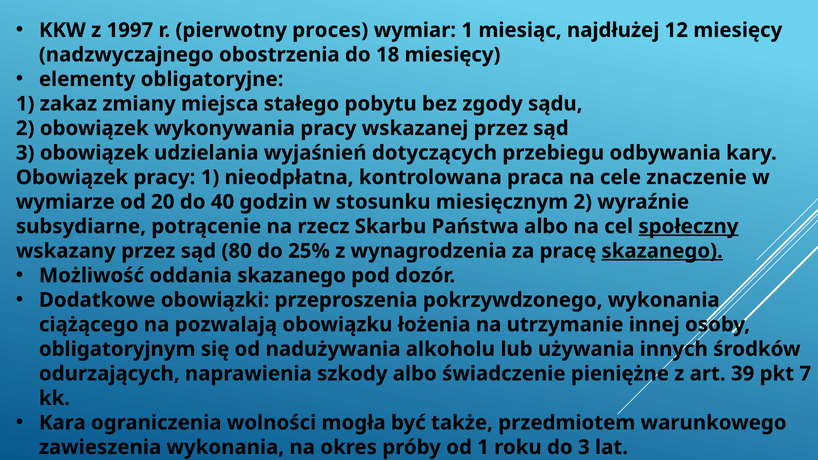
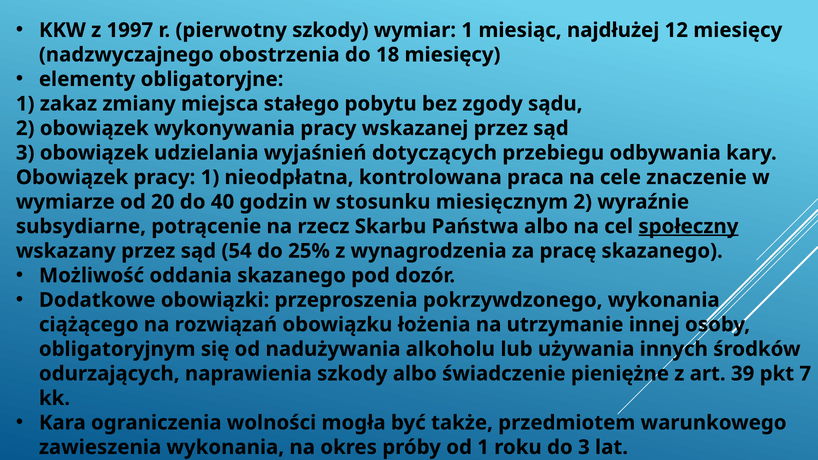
pierwotny proces: proces -> szkody
80: 80 -> 54
skazanego at (662, 251) underline: present -> none
pozwalają: pozwalają -> rozwiązań
